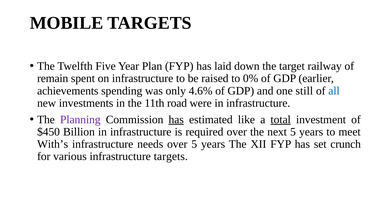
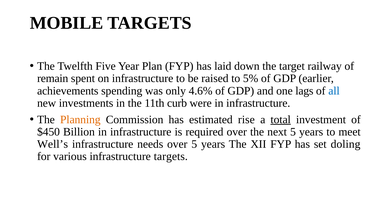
0%: 0% -> 5%
still: still -> lags
road: road -> curb
Planning colour: purple -> orange
has at (176, 119) underline: present -> none
like: like -> rise
With’s: With’s -> Well’s
crunch: crunch -> doling
